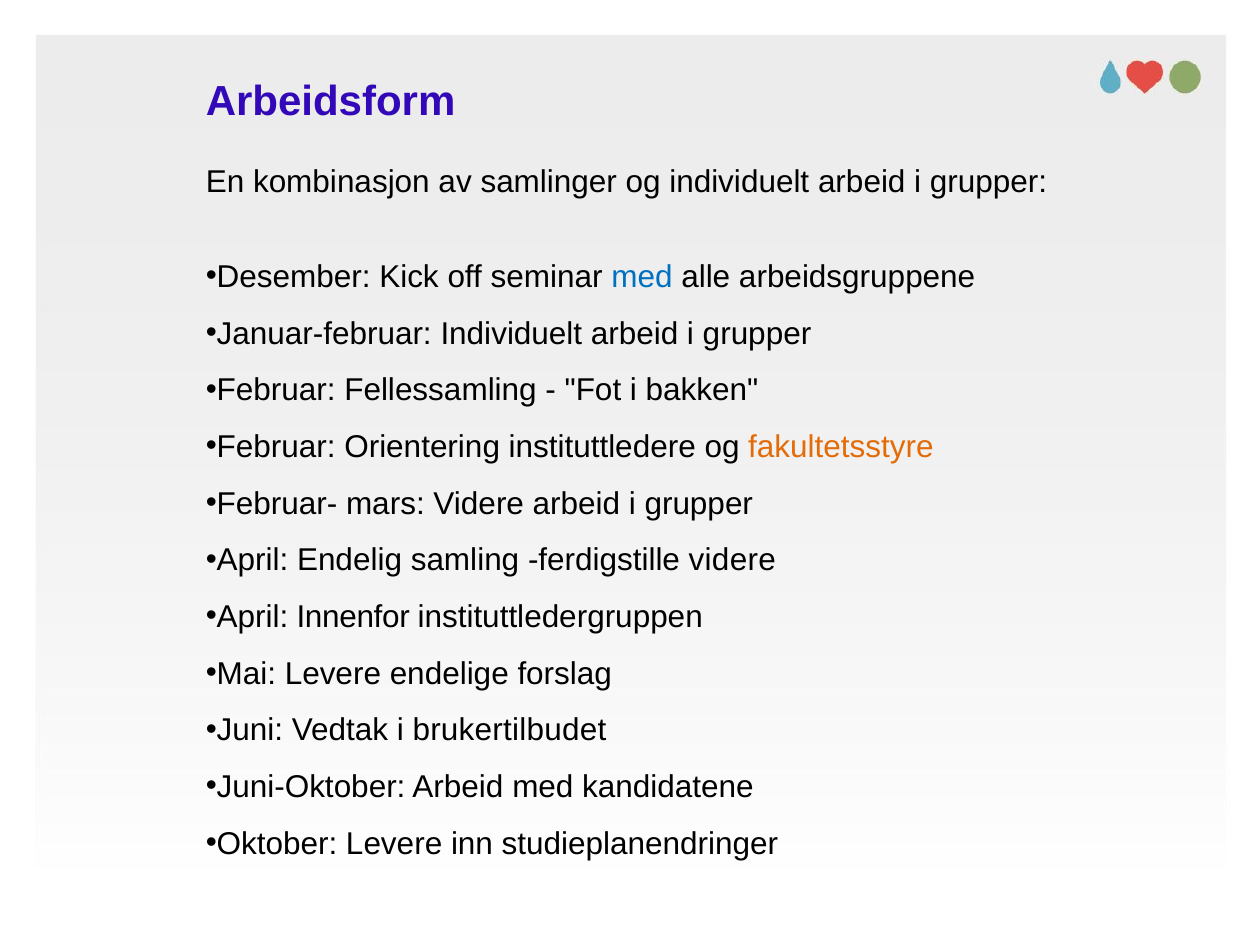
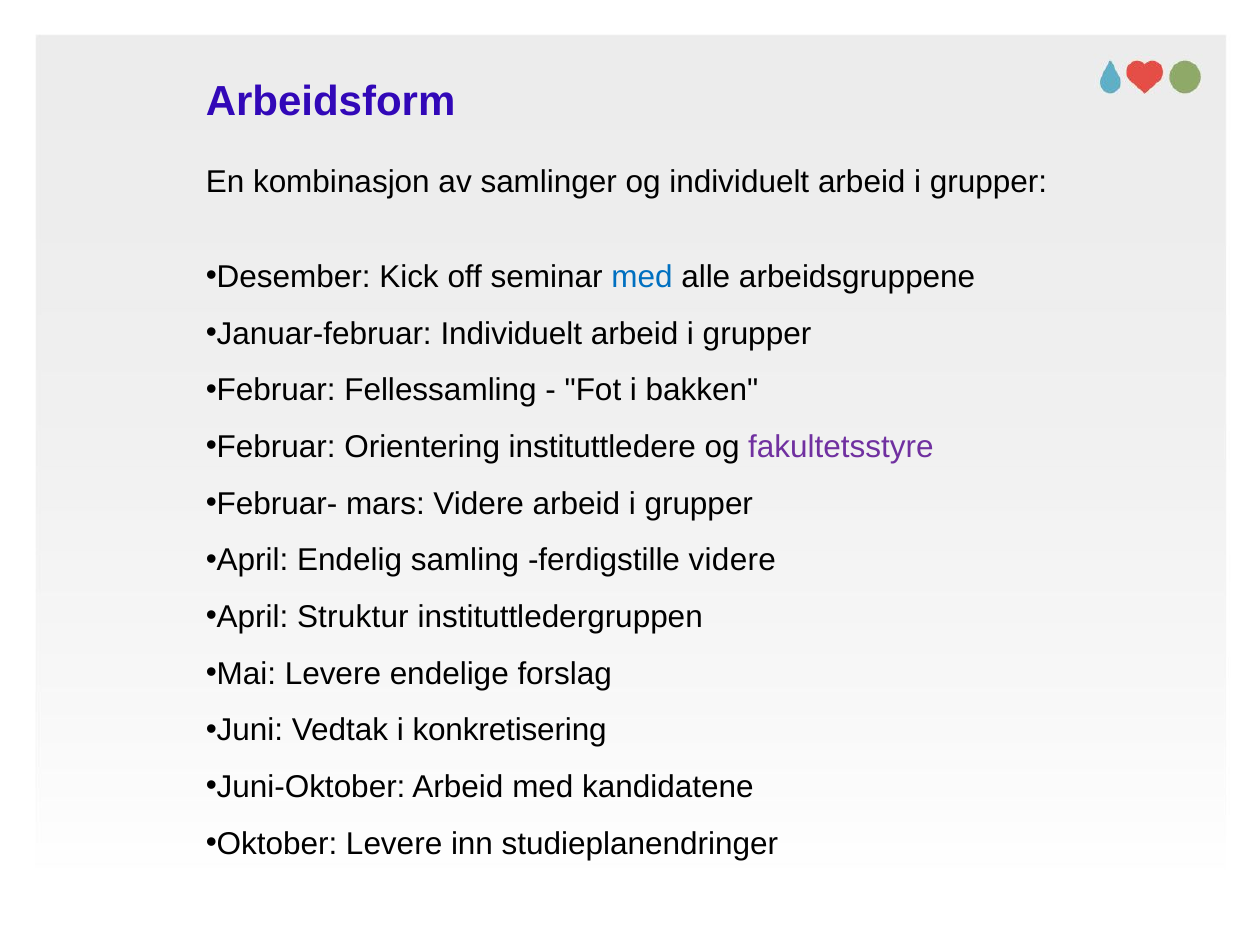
fakultetsstyre colour: orange -> purple
Innenfor: Innenfor -> Struktur
brukertilbudet: brukertilbudet -> konkretisering
